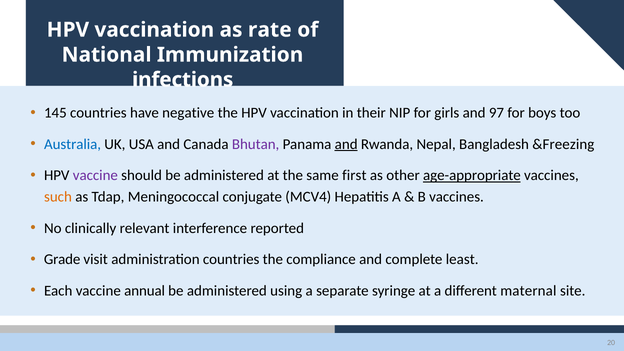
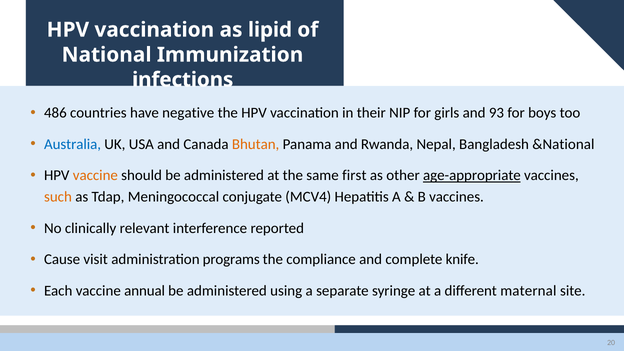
rate: rate -> lipid
145: 145 -> 486
97: 97 -> 93
Bhutan colour: purple -> orange
and at (346, 144) underline: present -> none
&Freezing: &Freezing -> &National
vaccine at (95, 175) colour: purple -> orange
Grade: Grade -> Cause
administration countries: countries -> programs
least: least -> knife
